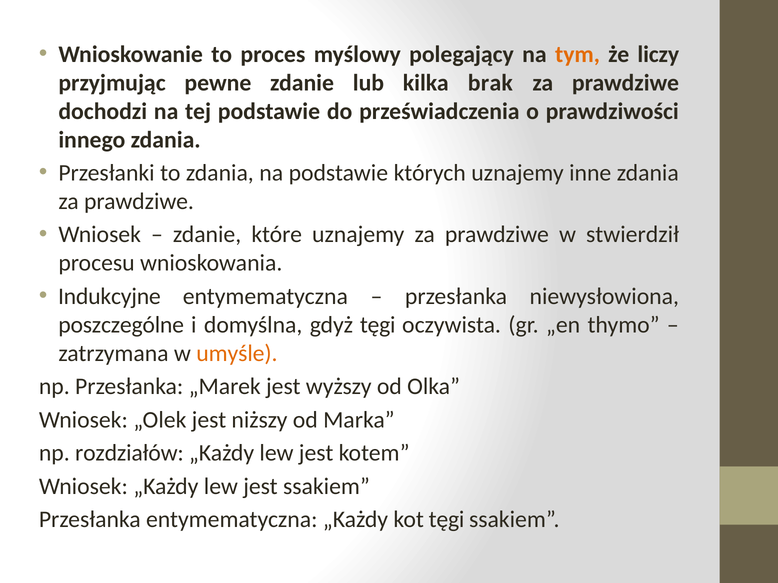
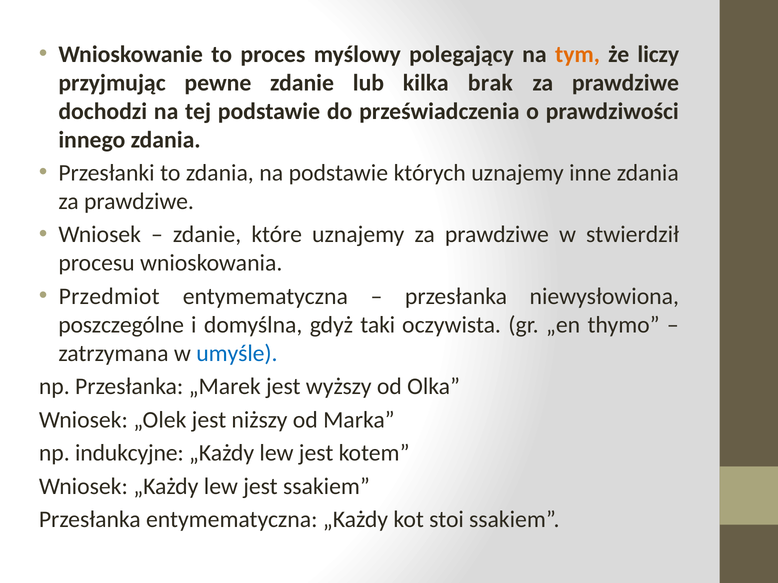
Indukcyjne: Indukcyjne -> Przedmiot
gdyż tęgi: tęgi -> taki
umyśle colour: orange -> blue
rozdziałów: rozdziałów -> indukcyjne
kot tęgi: tęgi -> stoi
